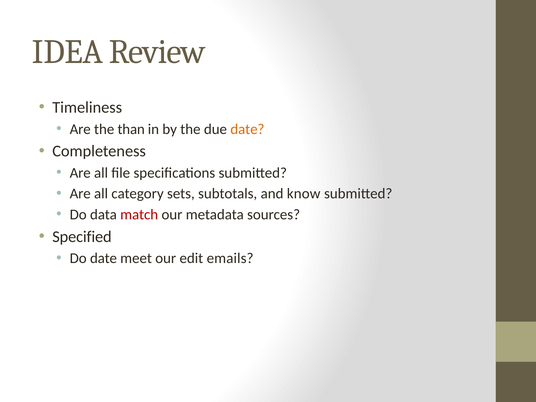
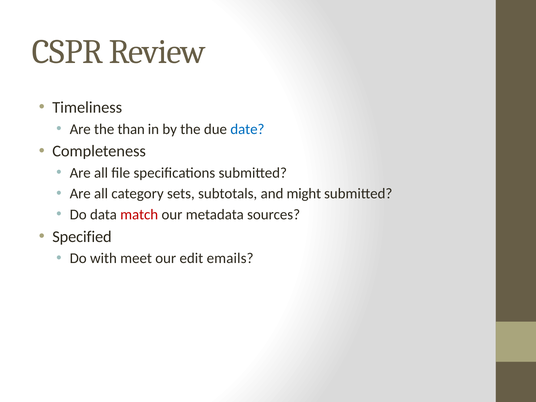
IDEA: IDEA -> CSPR
date at (247, 129) colour: orange -> blue
know: know -> might
Do date: date -> with
